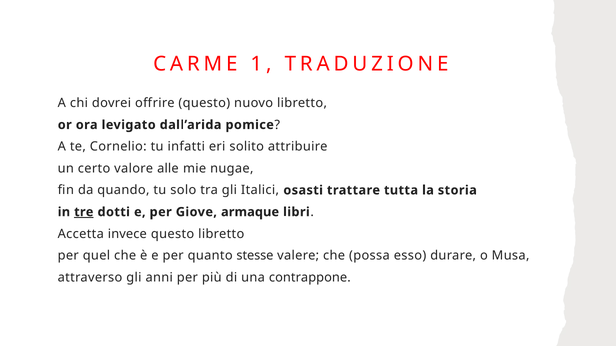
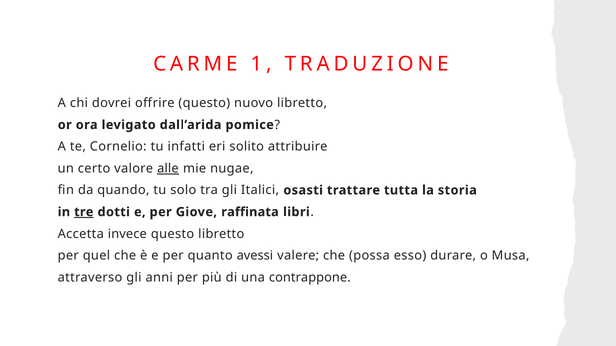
alle underline: none -> present
armaque: armaque -> raffinata
stesse: stesse -> avessi
